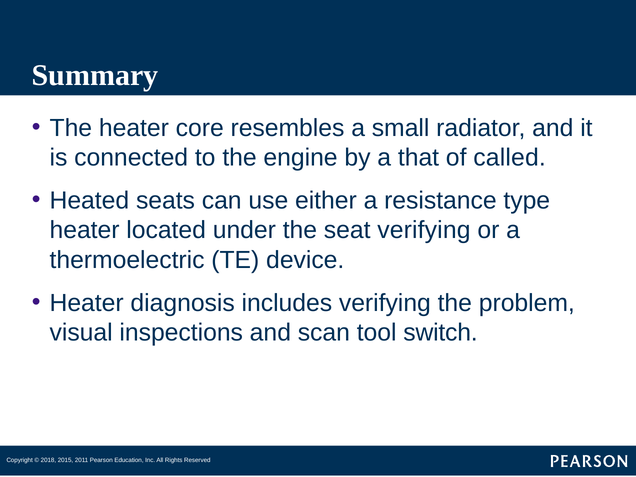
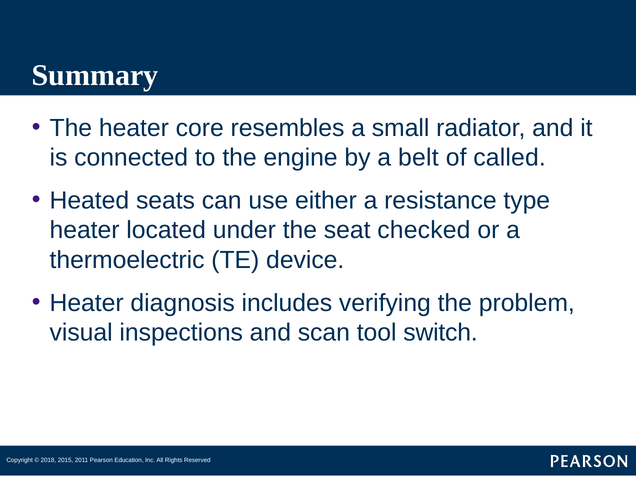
that: that -> belt
seat verifying: verifying -> checked
